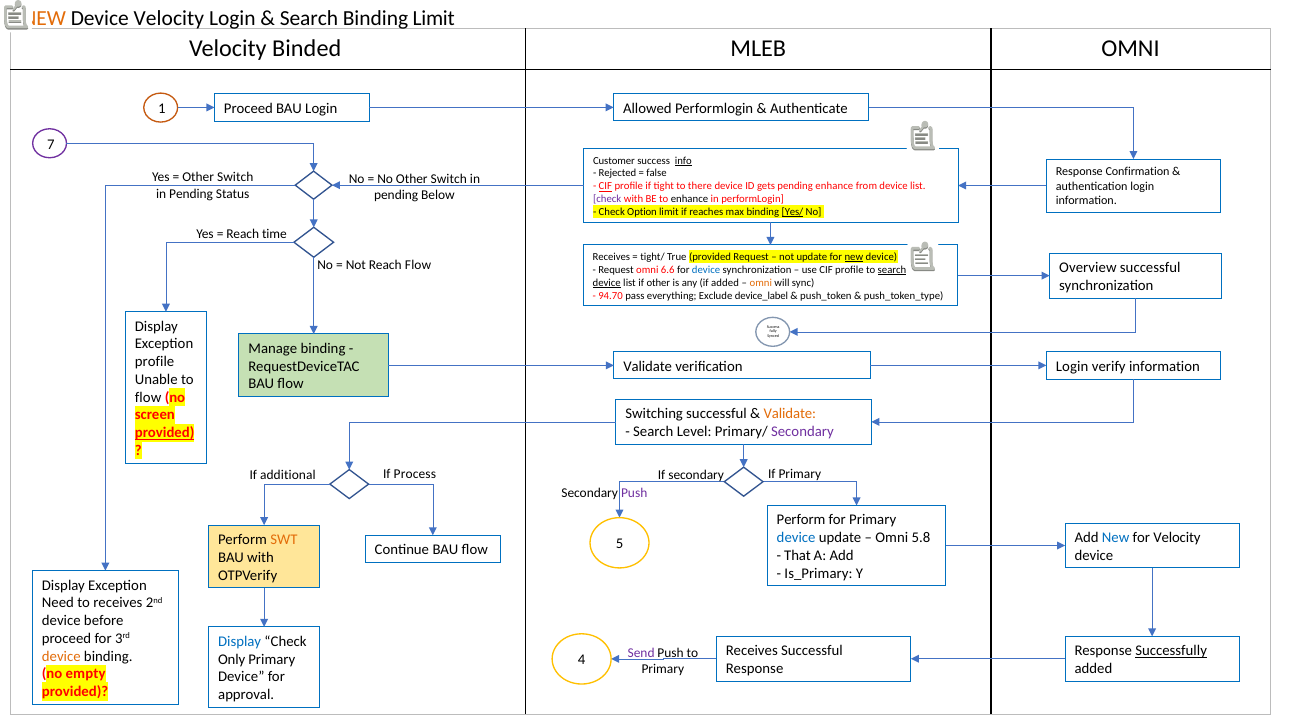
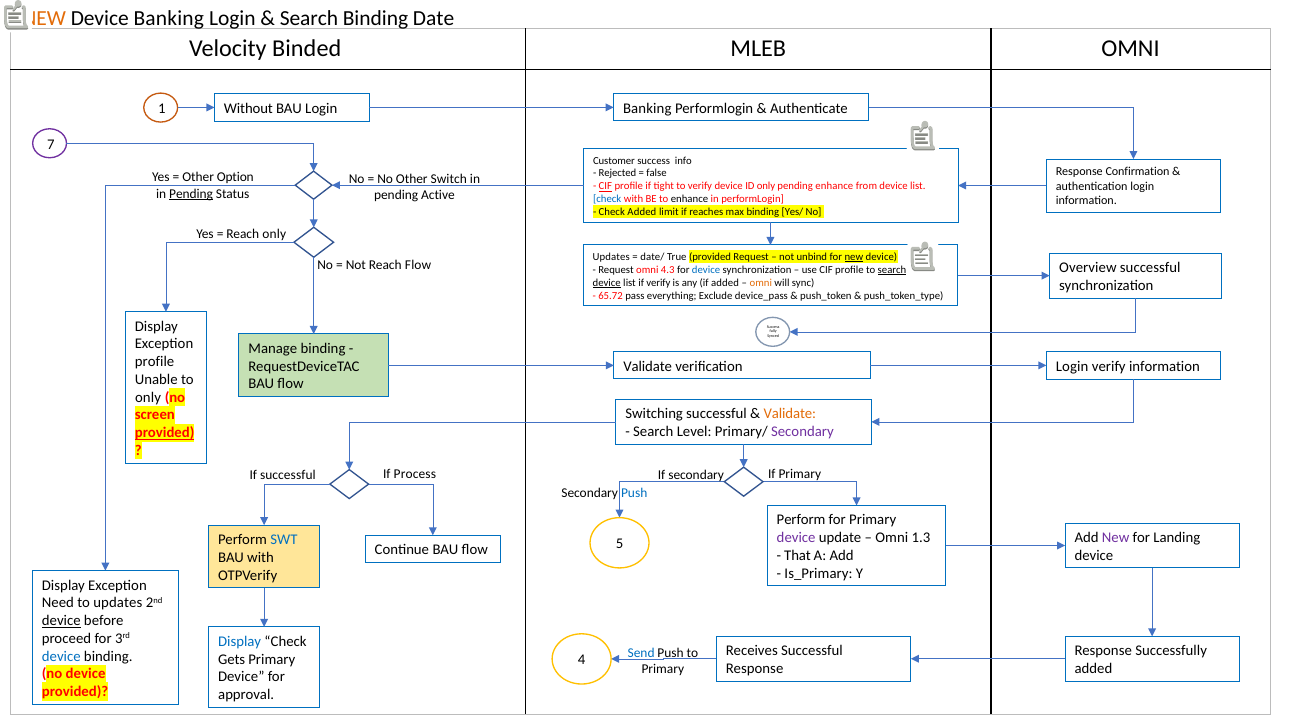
Device Velocity: Velocity -> Banking
Binding Limit: Limit -> Date
1 Proceed: Proceed -> Without
Login Allowed: Allowed -> Banking
info underline: present -> none
Switch at (235, 178): Switch -> Option
to there: there -> verify
ID gets: gets -> only
Pending at (191, 194) underline: none -> present
Below: Below -> Active
check at (607, 199) colour: purple -> blue
Check Option: Option -> Added
Yes/ underline: present -> none
Reach time: time -> only
Receives at (611, 257): Receives -> Updates
tight/: tight/ -> date/
not update: update -> unbind
6.6: 6.6 -> 4.3
if other: other -> verify
94.70: 94.70 -> 65.72
device_label: device_label -> device_pass
flow at (148, 398): flow -> only
If additional: additional -> successful
Push at (634, 493) colour: purple -> blue
New at (1116, 538) colour: blue -> purple
for Velocity: Velocity -> Landing
device at (796, 538) colour: blue -> purple
5.8: 5.8 -> 1.3
SWT colour: orange -> blue
to receives: receives -> updates
device at (61, 621) underline: none -> present
Successfully underline: present -> none
device at (61, 657) colour: orange -> blue
Only: Only -> Gets
Send colour: purple -> blue
no empty: empty -> device
